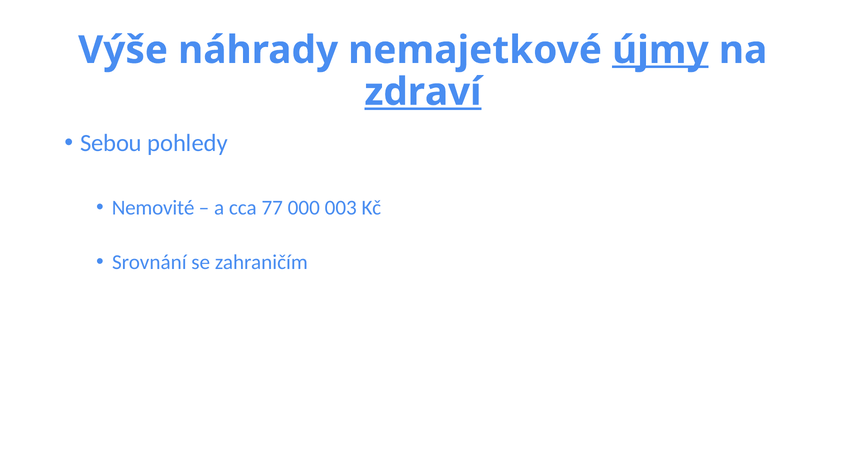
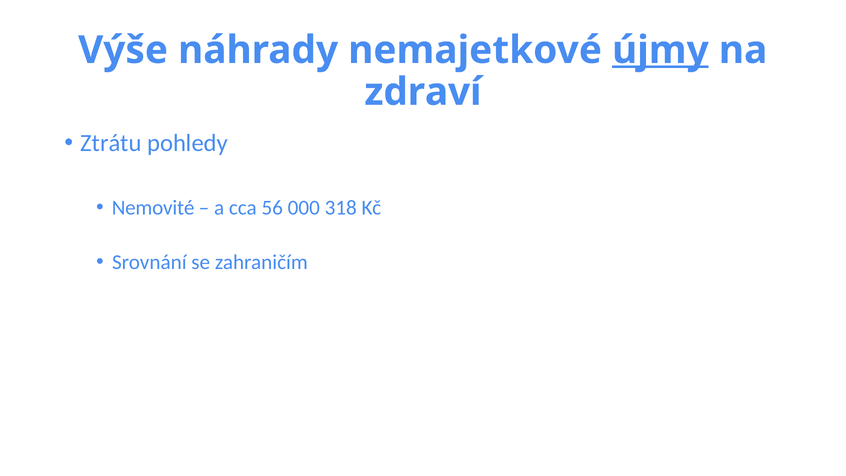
zdraví underline: present -> none
Sebou: Sebou -> Ztrátu
77: 77 -> 56
003: 003 -> 318
